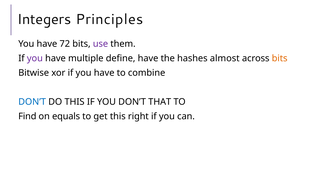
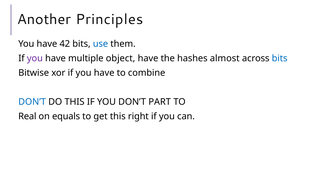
Integers: Integers -> Another
72: 72 -> 42
use colour: purple -> blue
define: define -> object
bits at (280, 58) colour: orange -> blue
THAT: THAT -> PART
Find: Find -> Real
